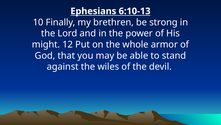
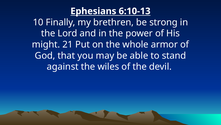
12: 12 -> 21
